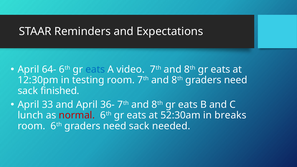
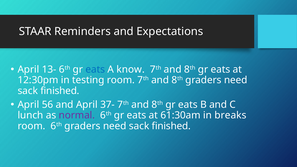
64-: 64- -> 13-
video: video -> know
33: 33 -> 56
36-: 36- -> 37-
normal colour: red -> purple
52:30am: 52:30am -> 61:30am
needed at (171, 126): needed -> finished
